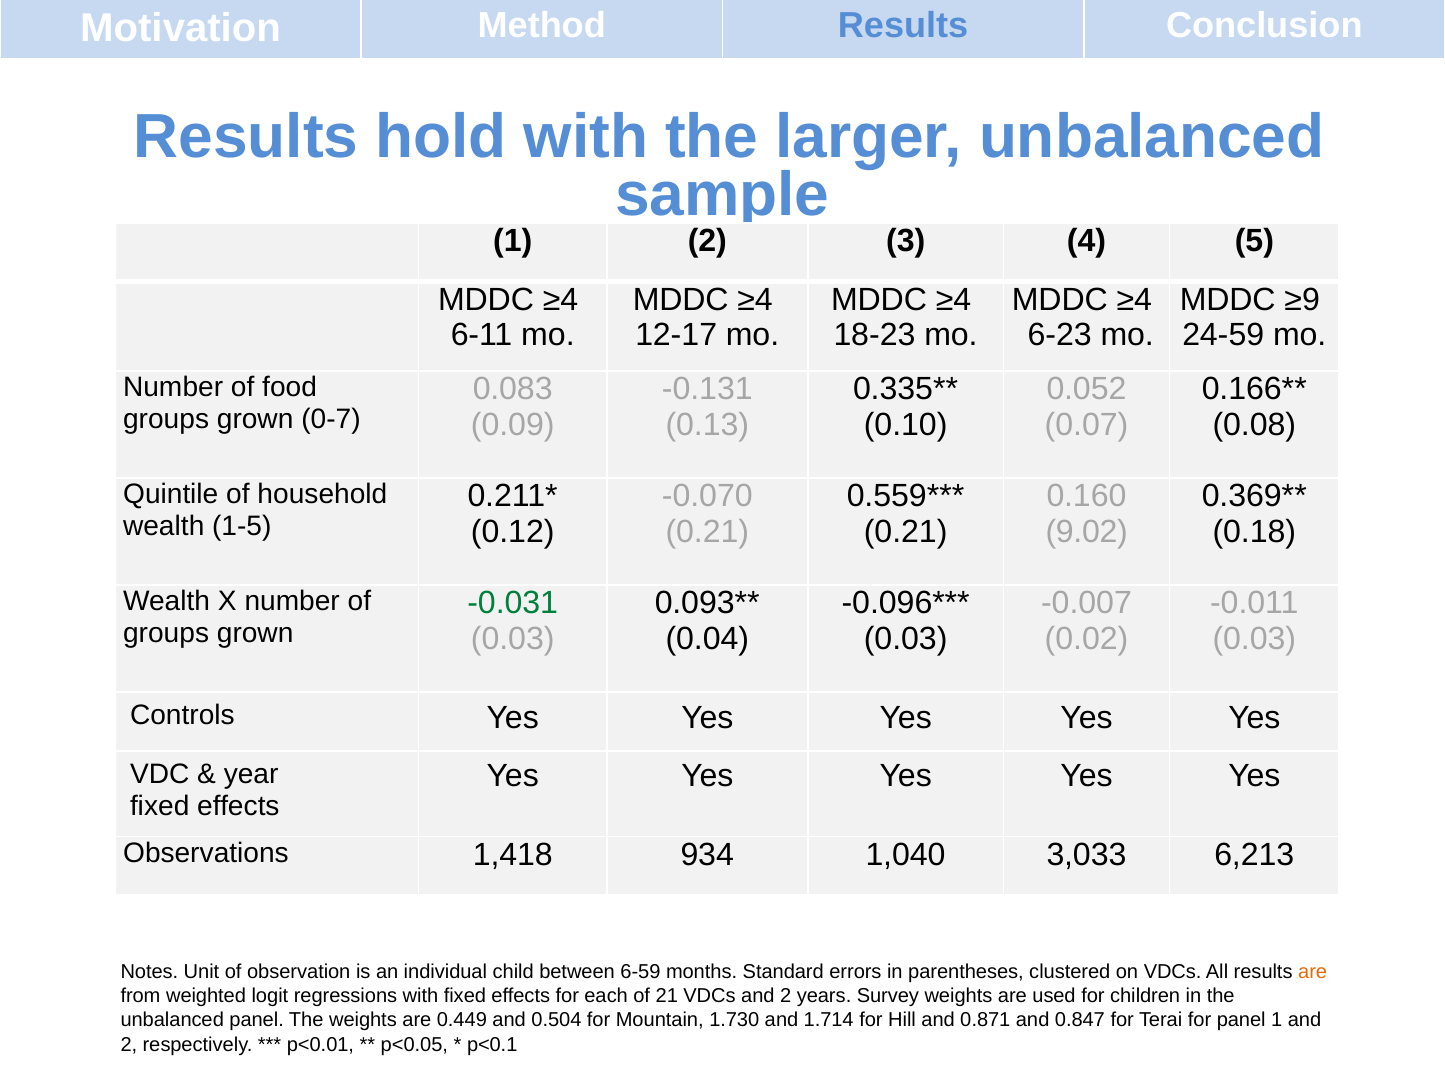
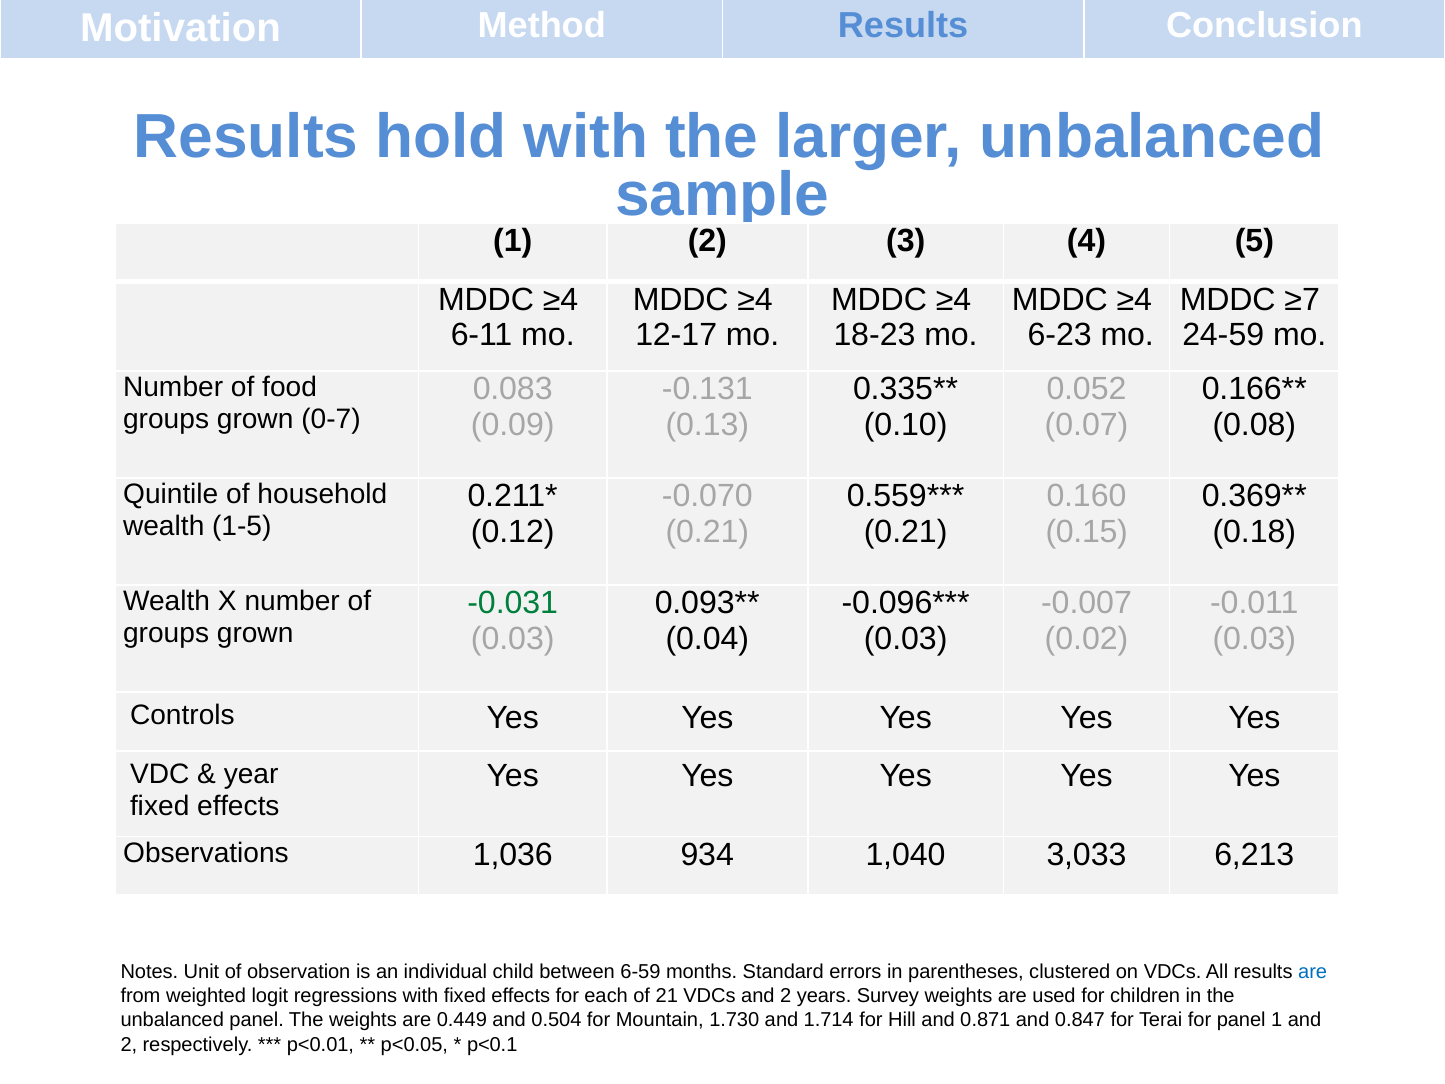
≥9: ≥9 -> ≥7
9.02: 9.02 -> 0.15
1,418: 1,418 -> 1,036
are at (1313, 972) colour: orange -> blue
